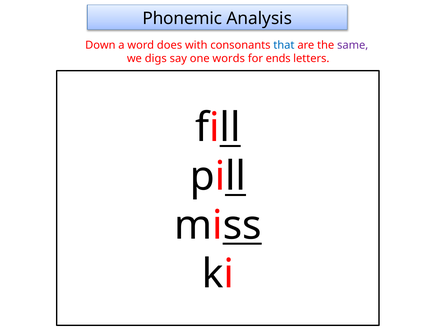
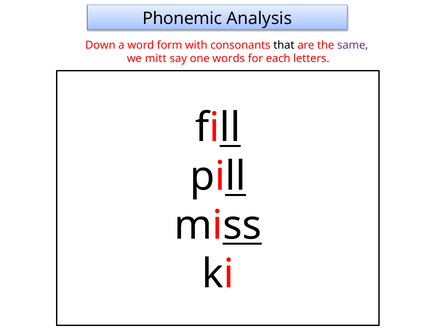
does: does -> form
that colour: blue -> black
digs: digs -> mitt
ends: ends -> each
